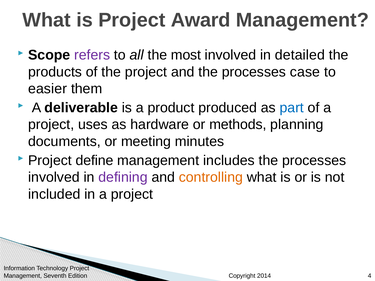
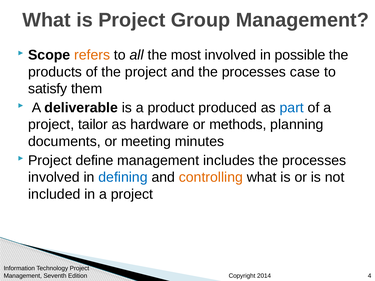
Award: Award -> Group
refers colour: purple -> orange
detailed: detailed -> possible
easier: easier -> satisfy
uses: uses -> tailor
defining colour: purple -> blue
